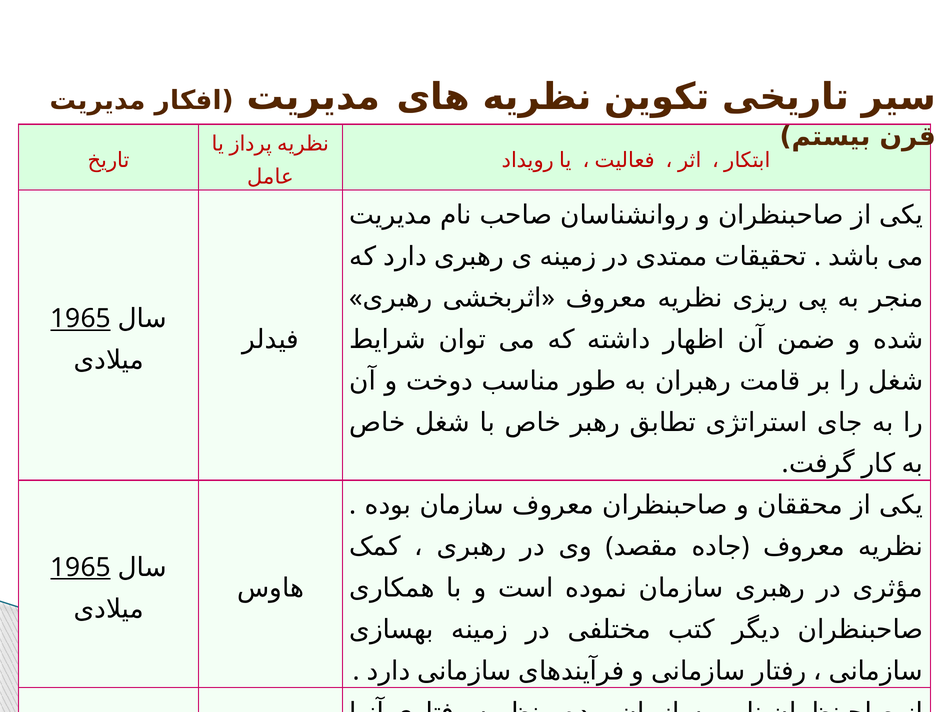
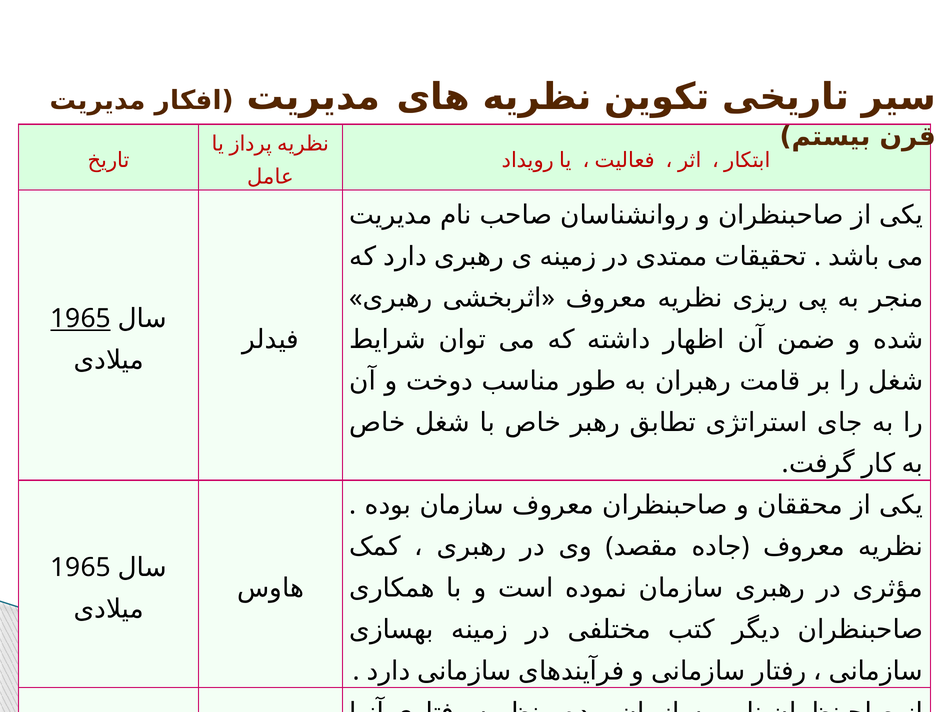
1965 at (81, 567) underline: present -> none
